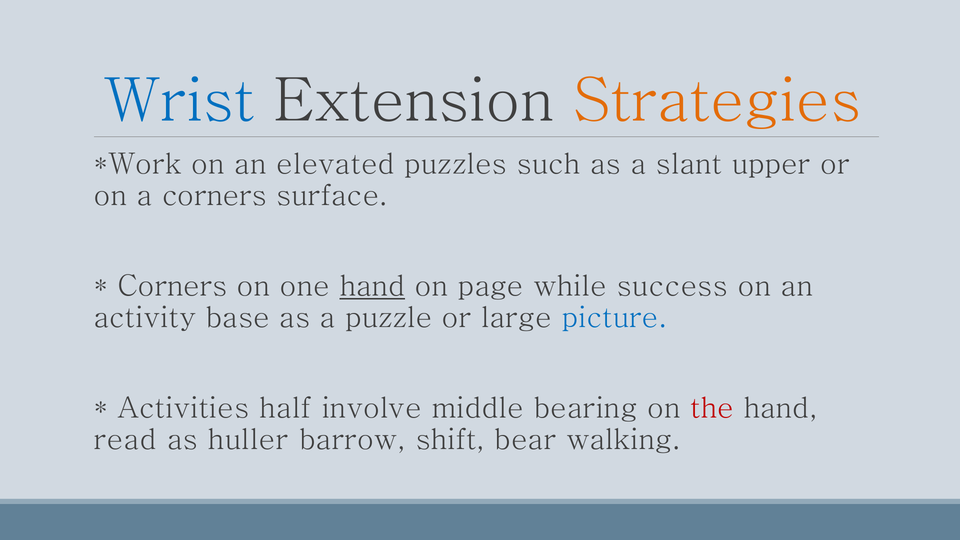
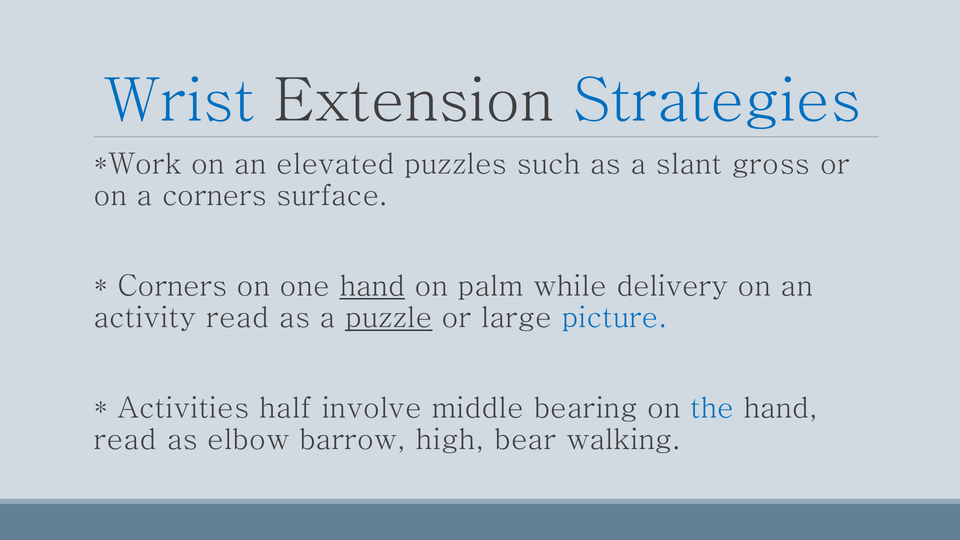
Strategies colour: orange -> blue
upper: upper -> gross
page: page -> palm
success: success -> delivery
activity base: base -> read
puzzle underline: none -> present
the colour: red -> blue
huller: huller -> elbow
shift: shift -> high
